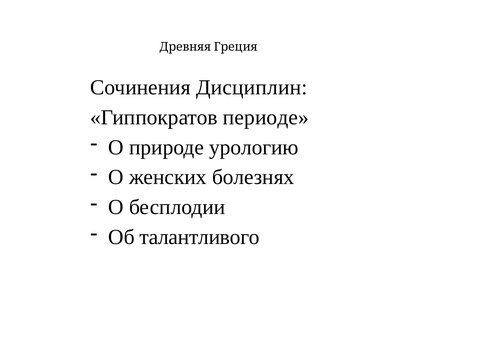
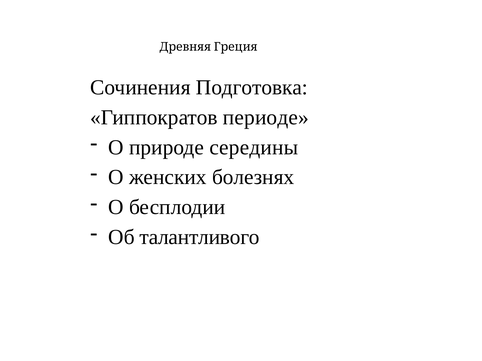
Дисциплин: Дисциплин -> Подготовка
урологию: урологию -> середины
